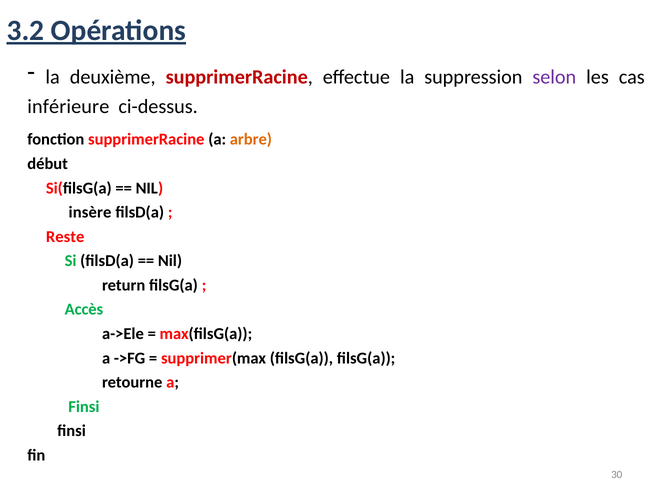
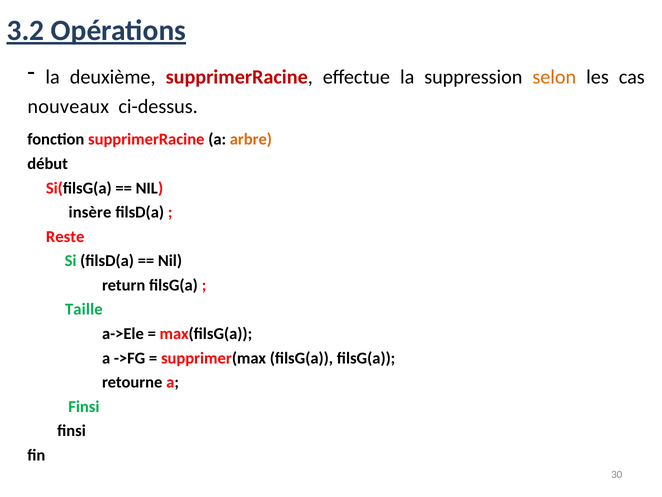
selon colour: purple -> orange
inférieure: inférieure -> nouveaux
Accès: Accès -> Taille
